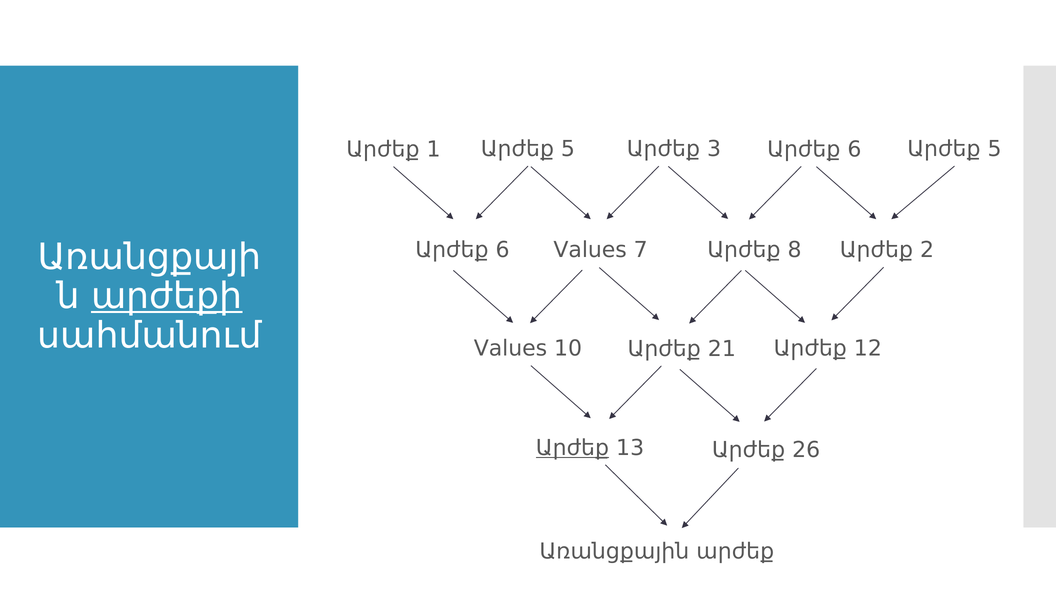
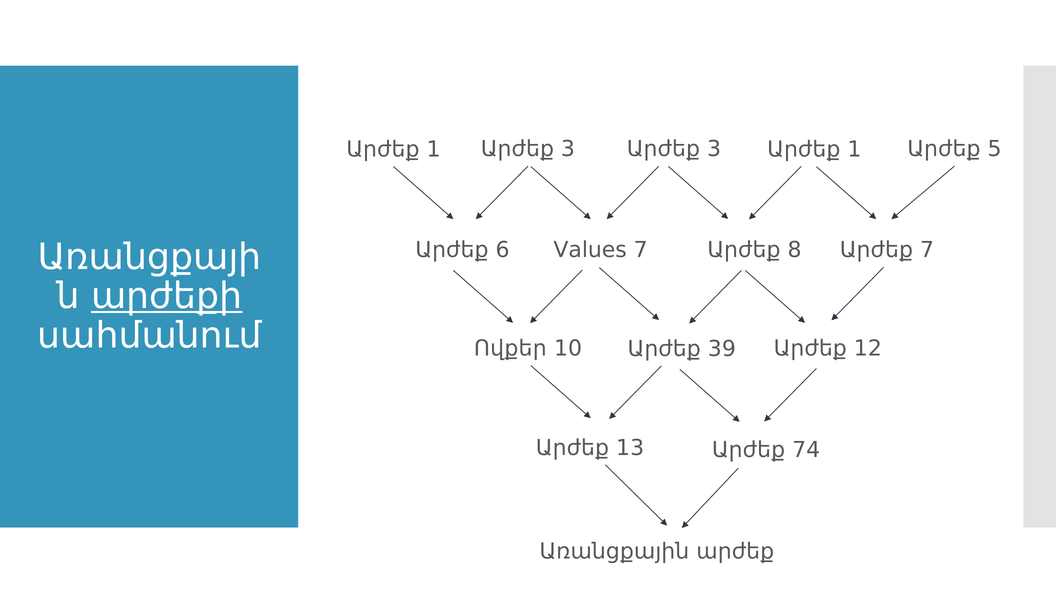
1 Արժեք 5: 5 -> 3
3 Արժեք 6: 6 -> 1
Արժեք 2: 2 -> 7
Values at (510, 348): Values -> Ովքեր
21: 21 -> 39
Արժեք at (572, 448) underline: present -> none
26: 26 -> 74
